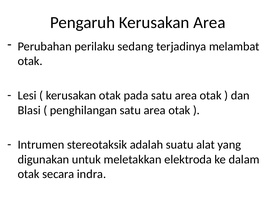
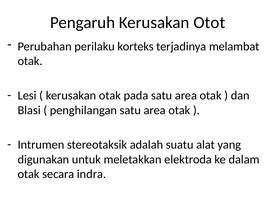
Kerusakan Area: Area -> Otot
sedang: sedang -> korteks
